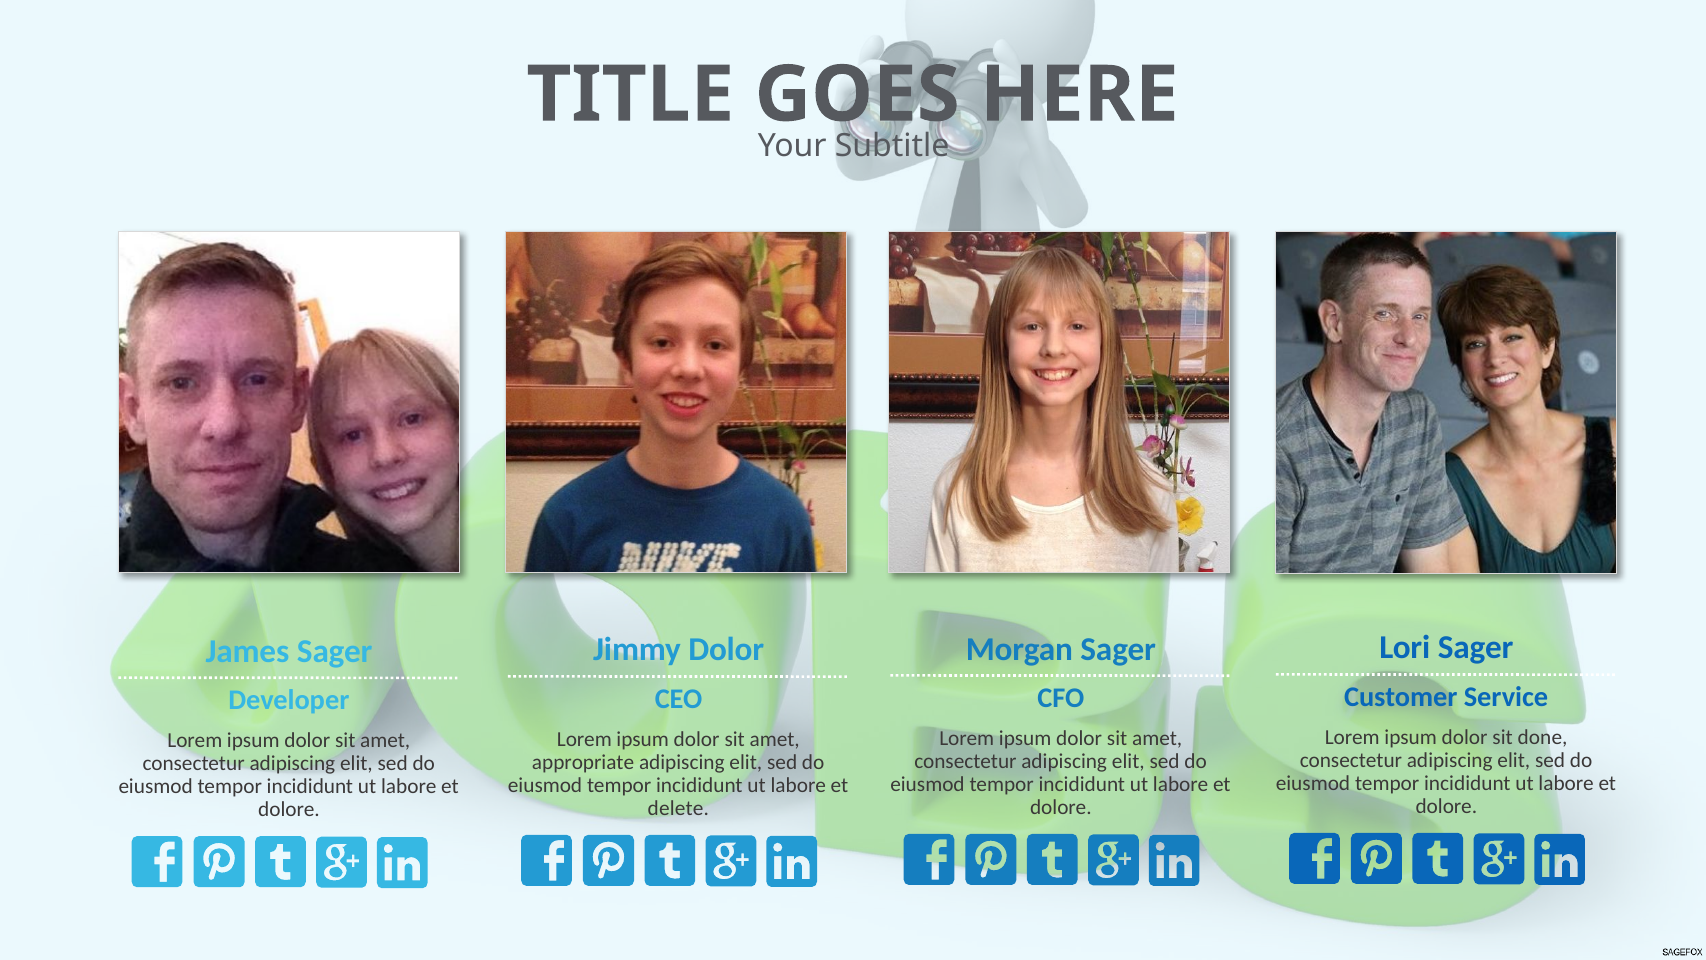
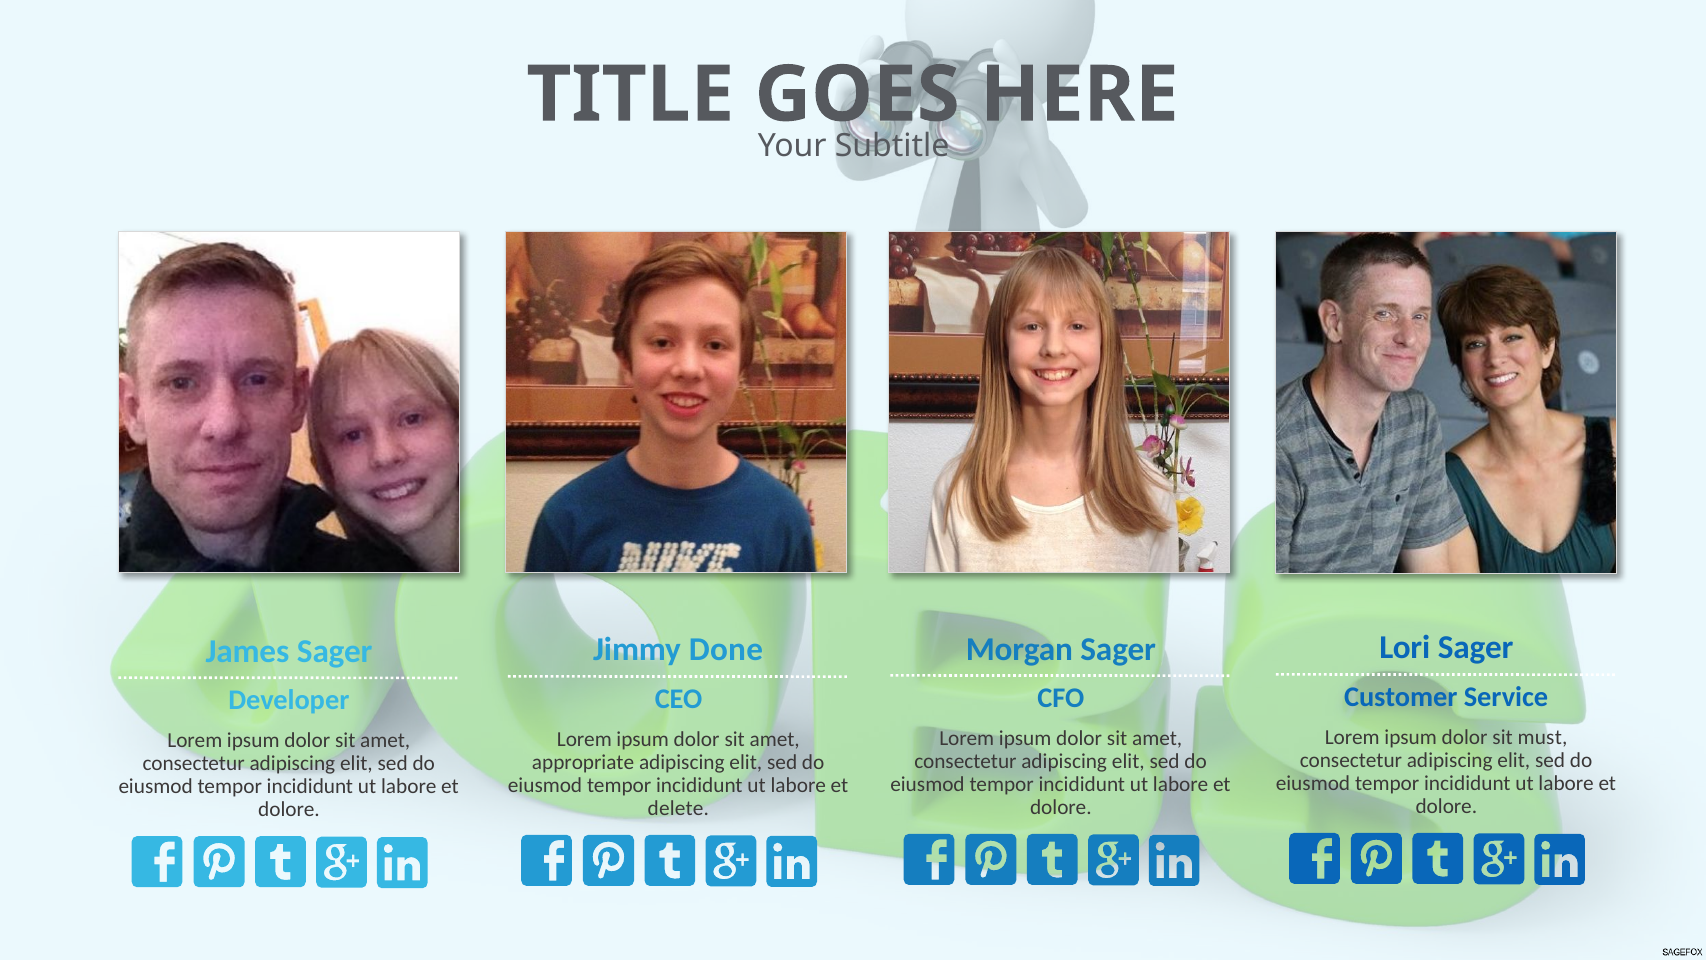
Jimmy Dolor: Dolor -> Done
done: done -> must
